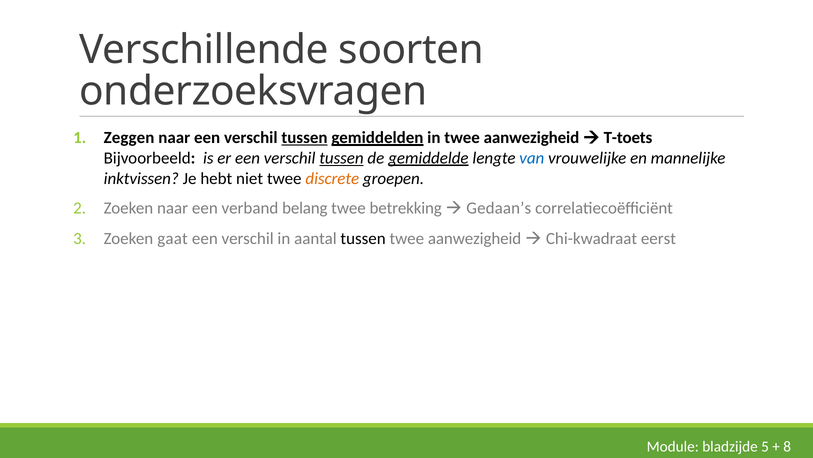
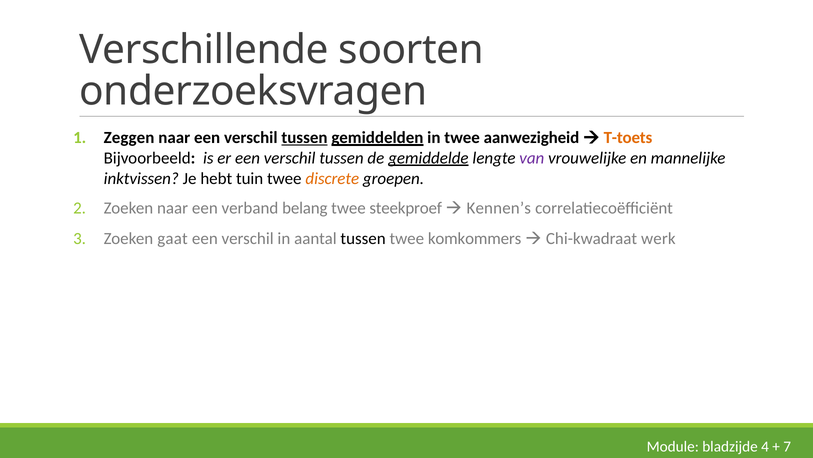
T-toets colour: black -> orange
tussen at (341, 158) underline: present -> none
van colour: blue -> purple
niet: niet -> tuin
betrekking: betrekking -> steekproef
Gedaan’s: Gedaan’s -> Kennen’s
aanwezigheid at (475, 238): aanwezigheid -> komkommers
eerst: eerst -> werk
5: 5 -> 4
8: 8 -> 7
